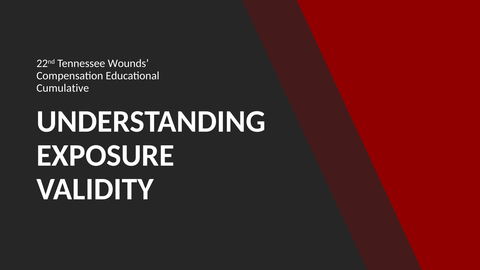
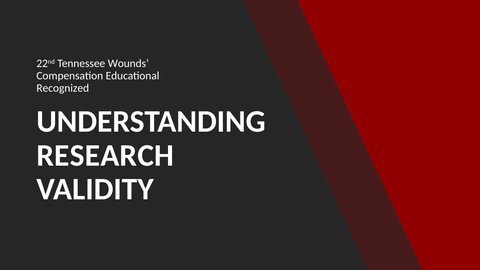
Cumulative: Cumulative -> Recognized
EXPOSURE: EXPOSURE -> RESEARCH
